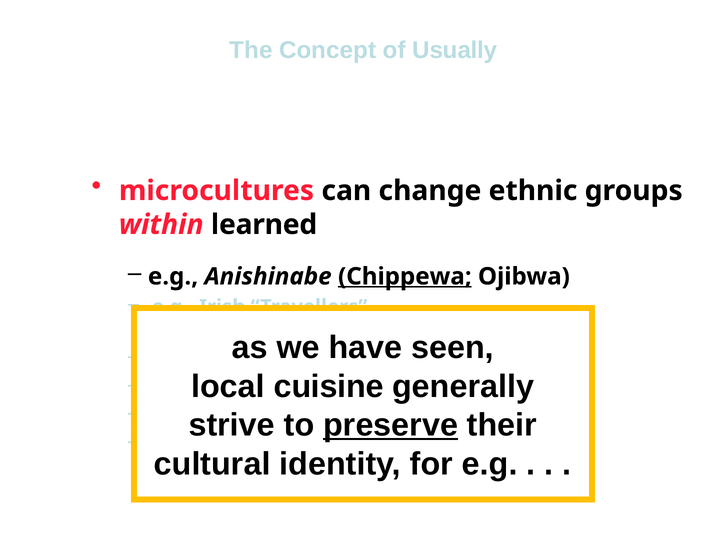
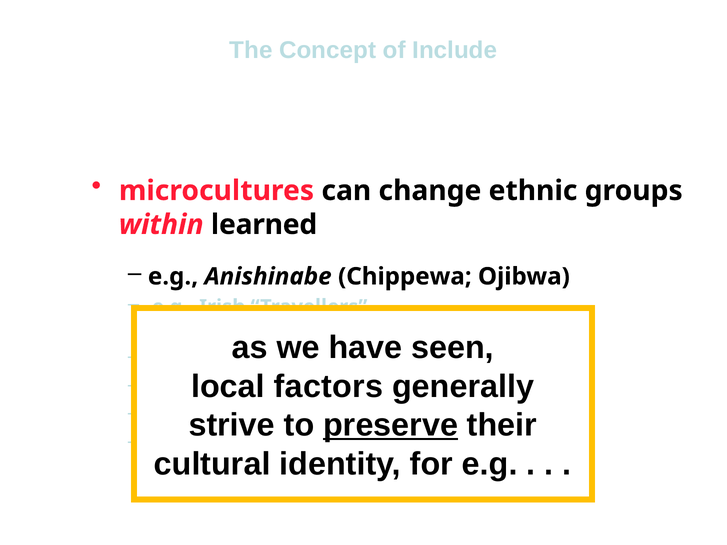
Usually: Usually -> Include
Chippewa underline: present -> none
cuisine: cuisine -> factors
